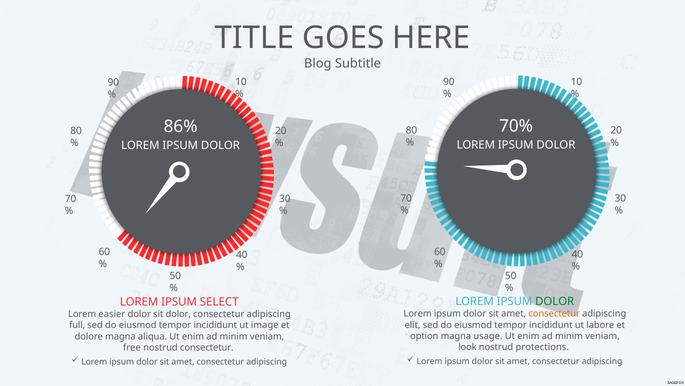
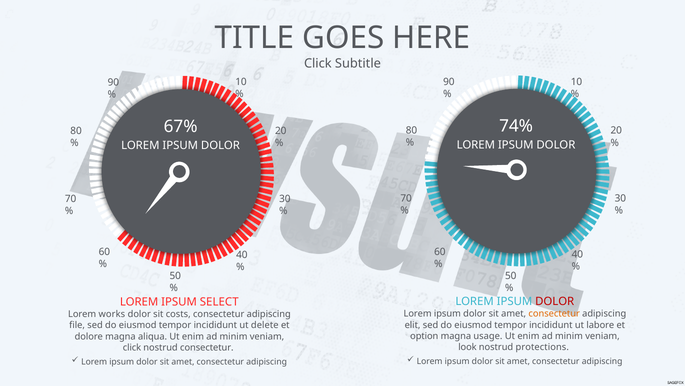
Blog at (318, 63): Blog -> Click
70%: 70% -> 74%
86%: 86% -> 67%
DOLOR at (555, 301) colour: green -> red
easier: easier -> works
sit dolor: dolor -> costs
full: full -> file
image: image -> delete
free at (132, 347): free -> click
